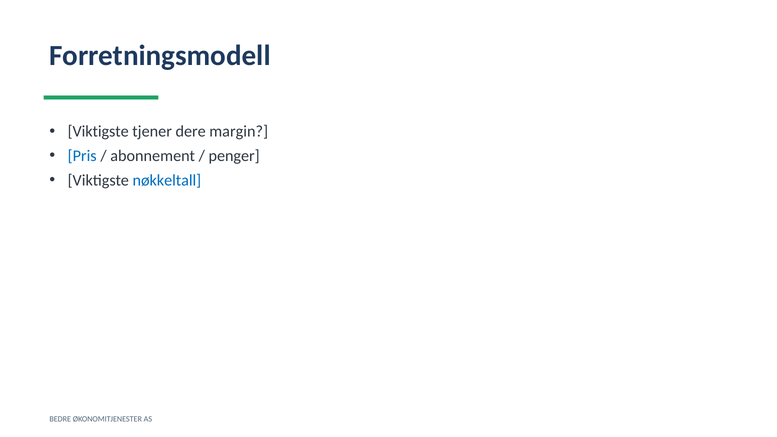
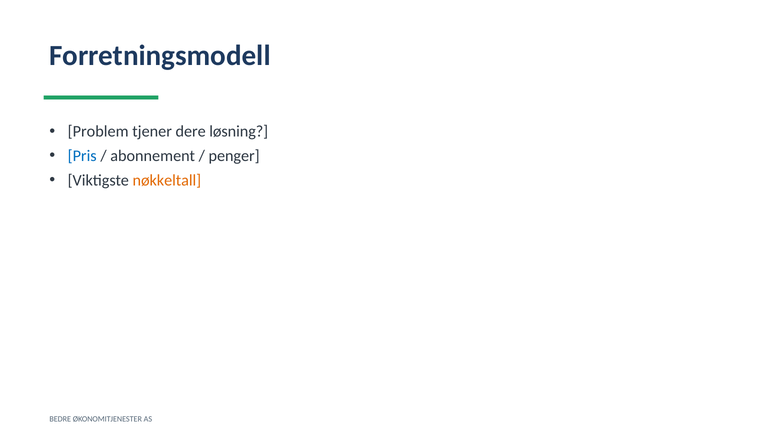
Viktigste at (98, 132): Viktigste -> Problem
margin: margin -> løsning
nøkkeltall colour: blue -> orange
